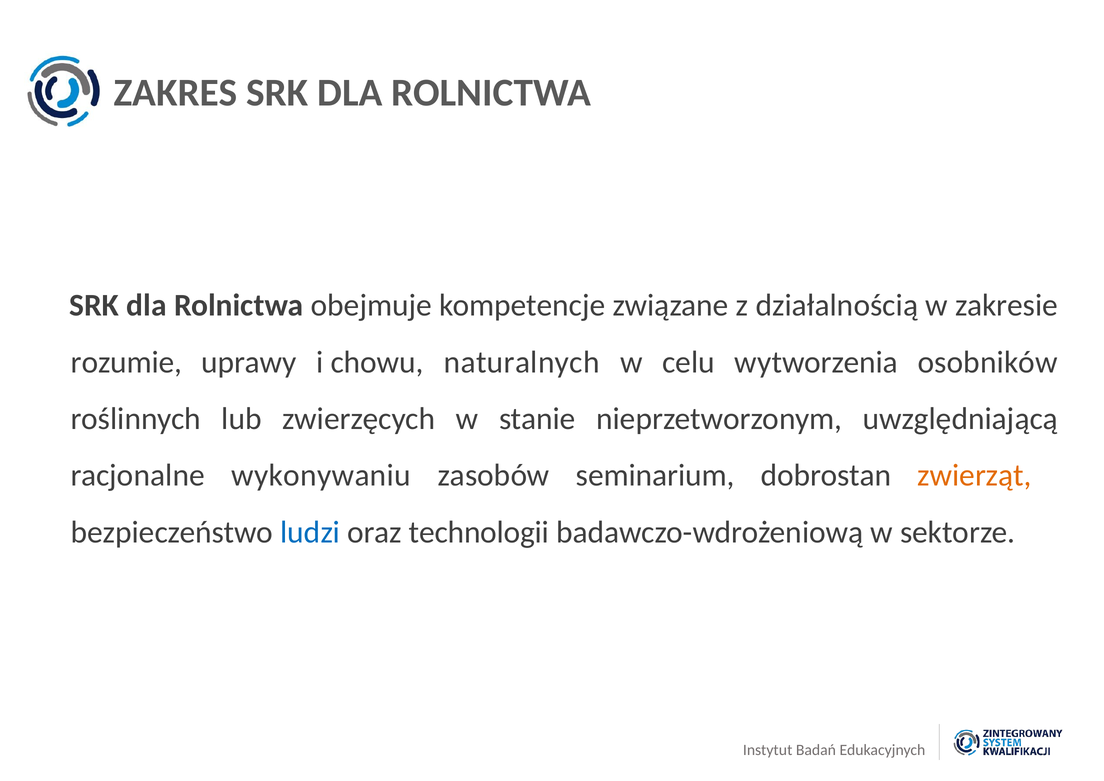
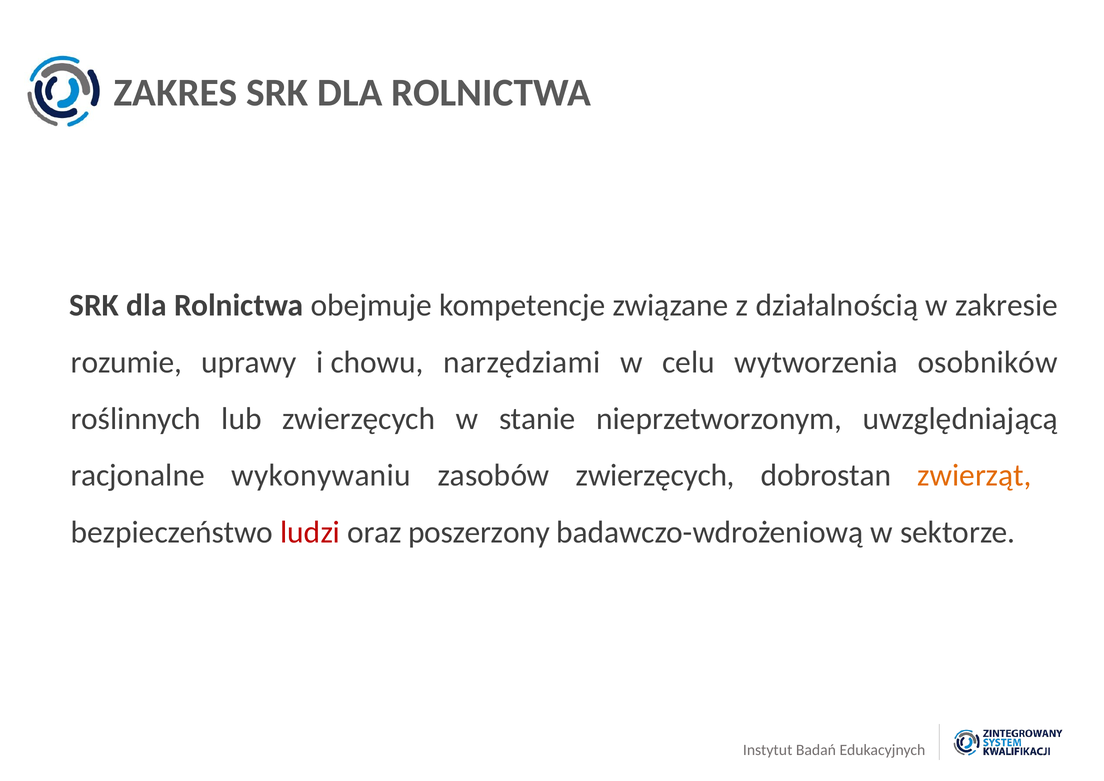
naturalnych: naturalnych -> narzędziami
zasobów seminarium: seminarium -> zwierzęcych
ludzi colour: blue -> red
technologii: technologii -> poszerzony
